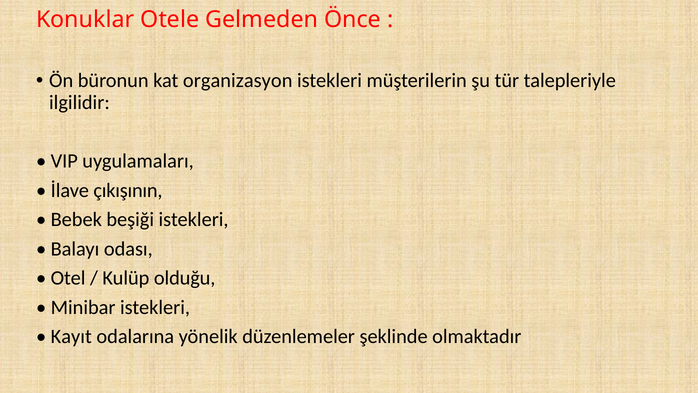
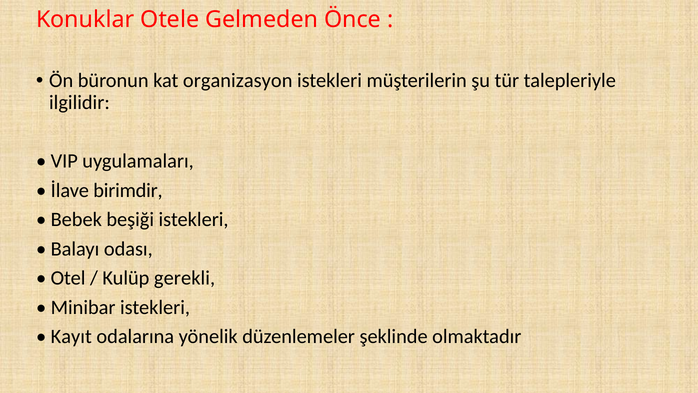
çıkışının: çıkışının -> birimdir
olduğu: olduğu -> gerekli
